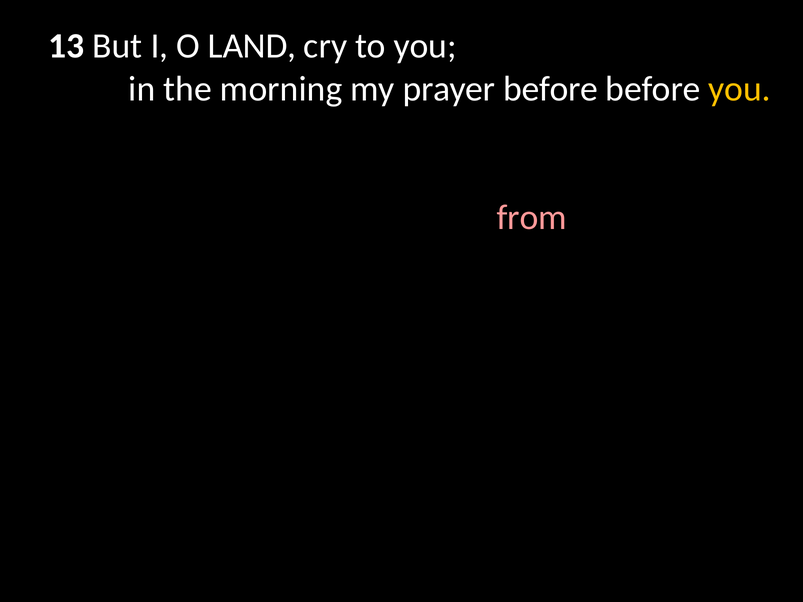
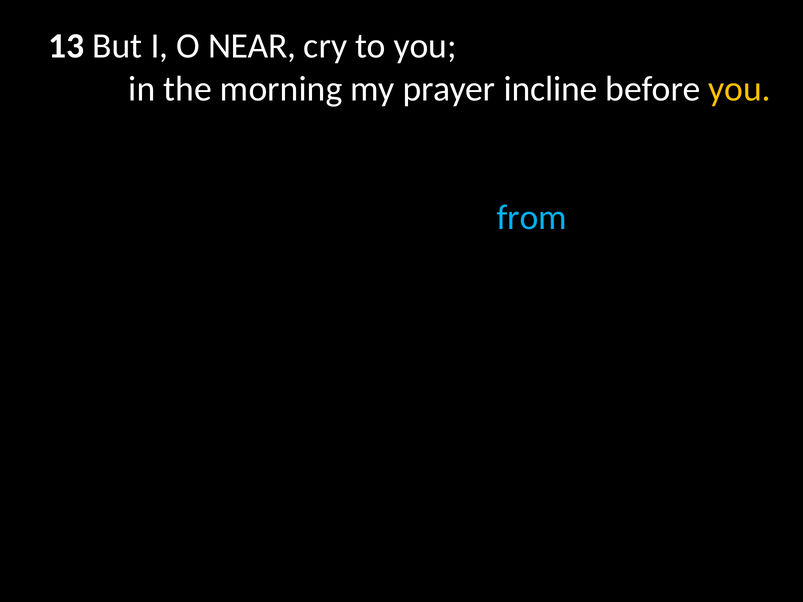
O LAND: LAND -> NEAR
prayer before: before -> incline
from at (532, 218) colour: pink -> light blue
